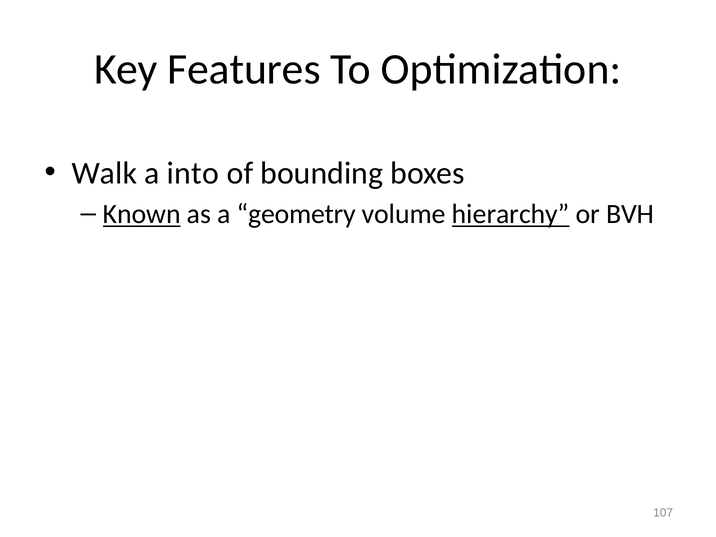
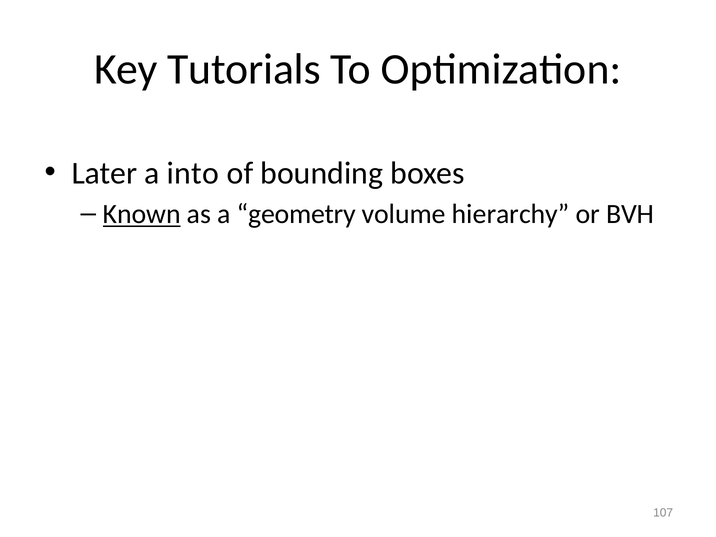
Features: Features -> Tutorials
Walk: Walk -> Later
hierarchy underline: present -> none
